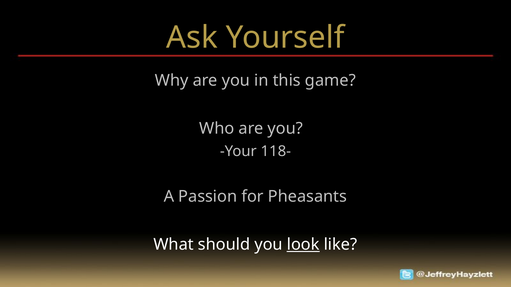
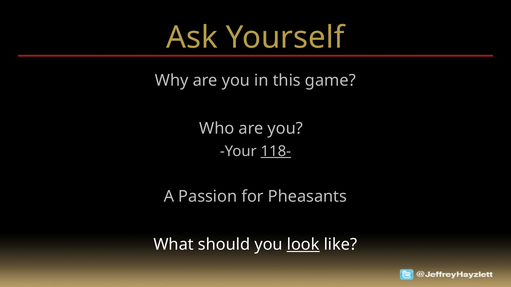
118- underline: none -> present
